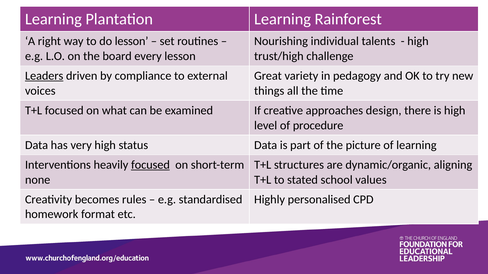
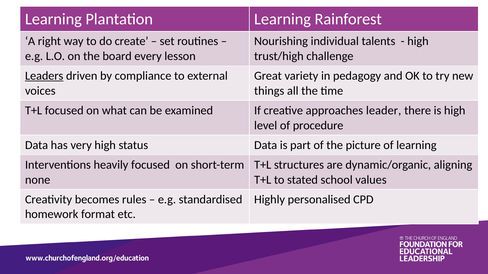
do lesson: lesson -> create
design: design -> leader
focused at (150, 165) underline: present -> none
